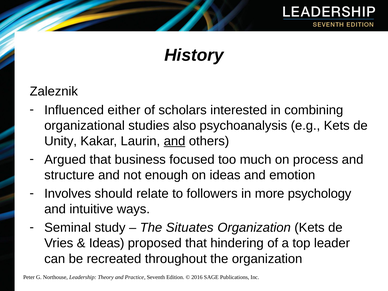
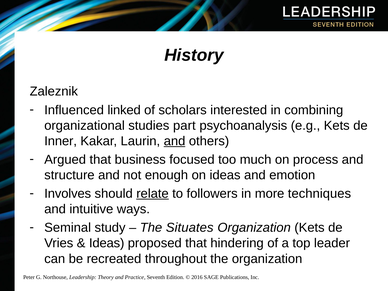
either: either -> linked
also: also -> part
Unity: Unity -> Inner
relate underline: none -> present
psychology: psychology -> techniques
